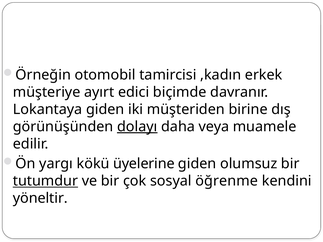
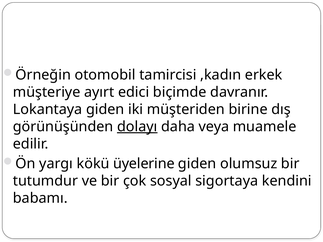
tutumdur underline: present -> none
öğrenme: öğrenme -> sigortaya
yöneltir: yöneltir -> babamı
